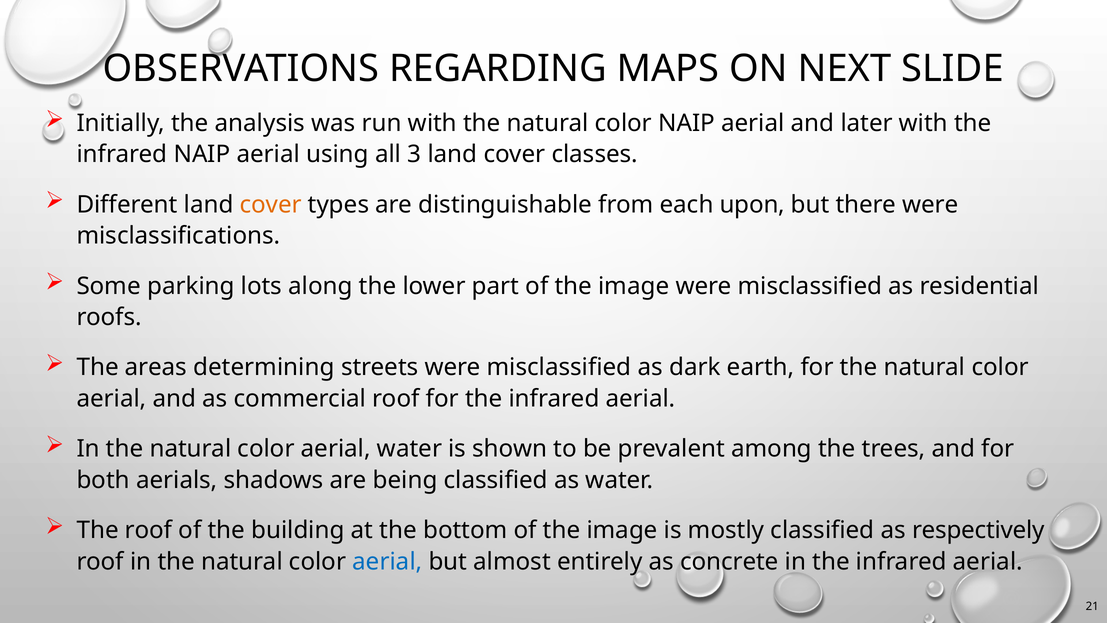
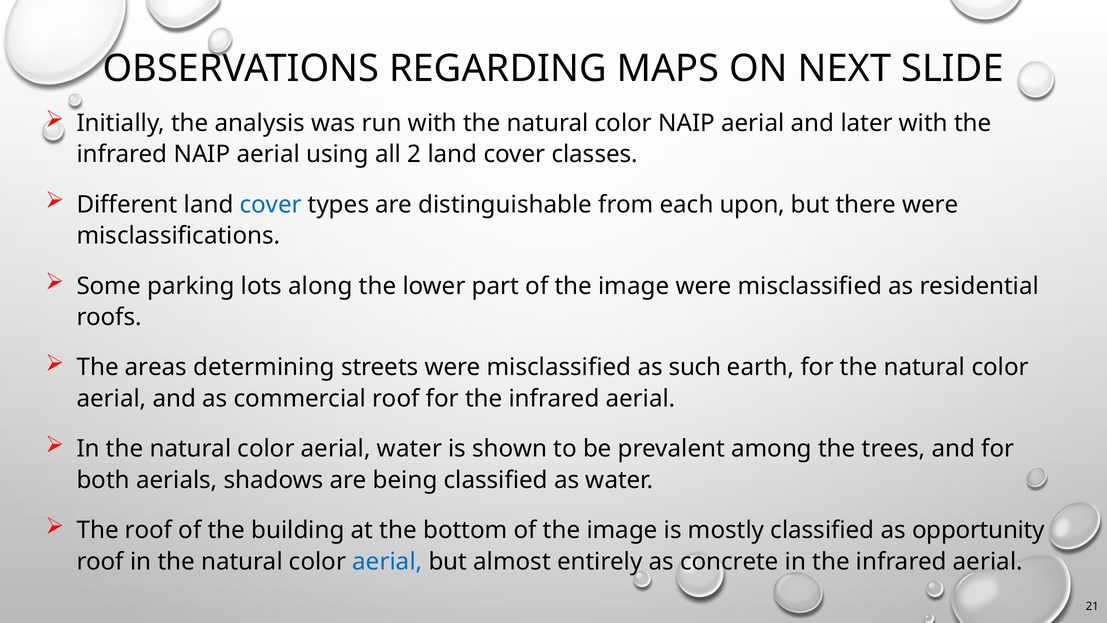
3: 3 -> 2
cover at (271, 204) colour: orange -> blue
dark: dark -> such
respectively: respectively -> opportunity
